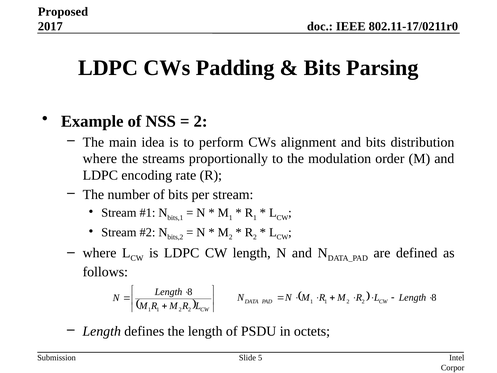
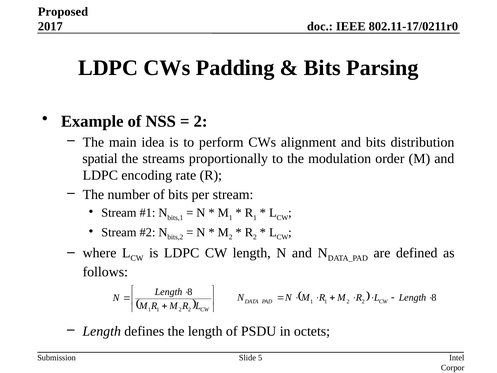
where at (100, 159): where -> spatial
